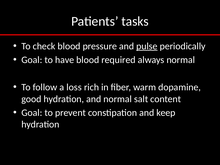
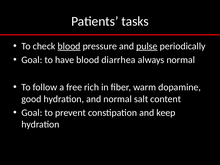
blood at (69, 46) underline: none -> present
required: required -> diarrhea
loss: loss -> free
